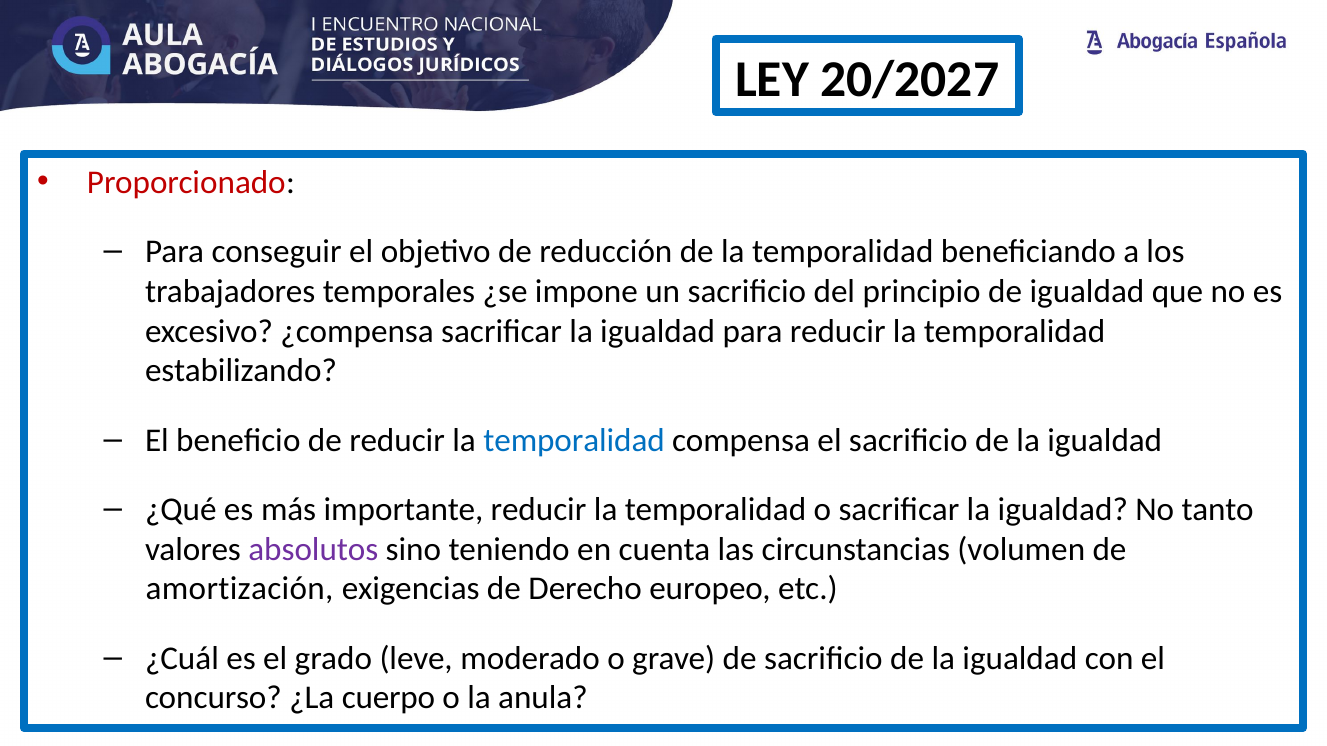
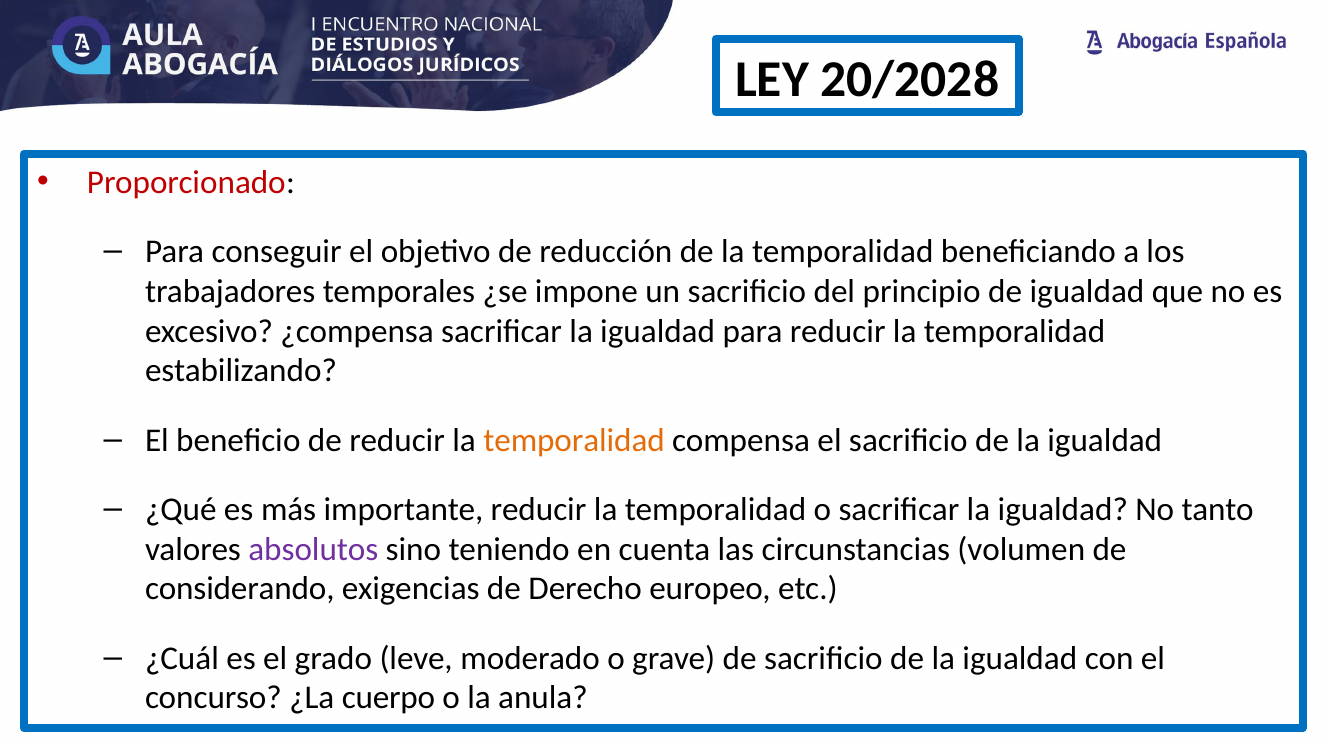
20/2027: 20/2027 -> 20/2028
temporalidad at (574, 440) colour: blue -> orange
amortización: amortización -> considerando
